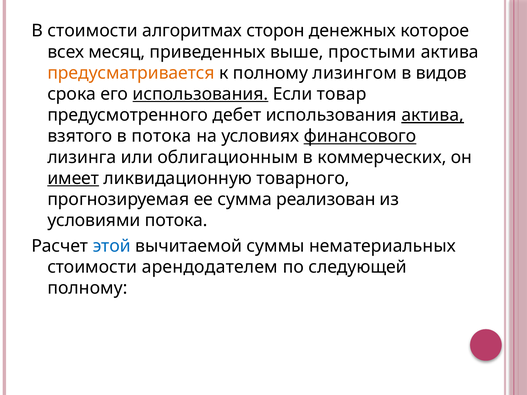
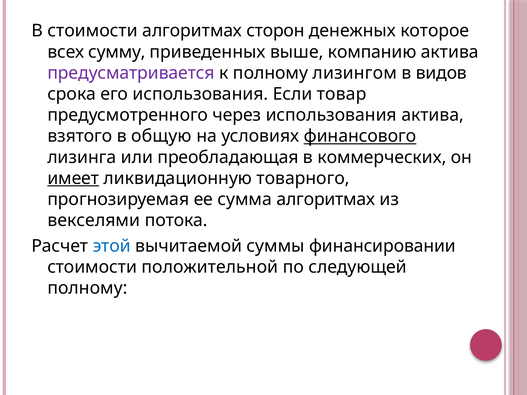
месяц: месяц -> сумму
простыми: простыми -> компанию
предусматривается colour: orange -> purple
использования at (200, 94) underline: present -> none
дебет: дебет -> через
актива at (433, 115) underline: present -> none
в потока: потока -> общую
облигационным: облигационным -> преобладающая
сумма реализован: реализован -> алгоритмах
условиями: условиями -> векселями
нематериальных: нематериальных -> финансировании
арендодателем: арендодателем -> положительной
